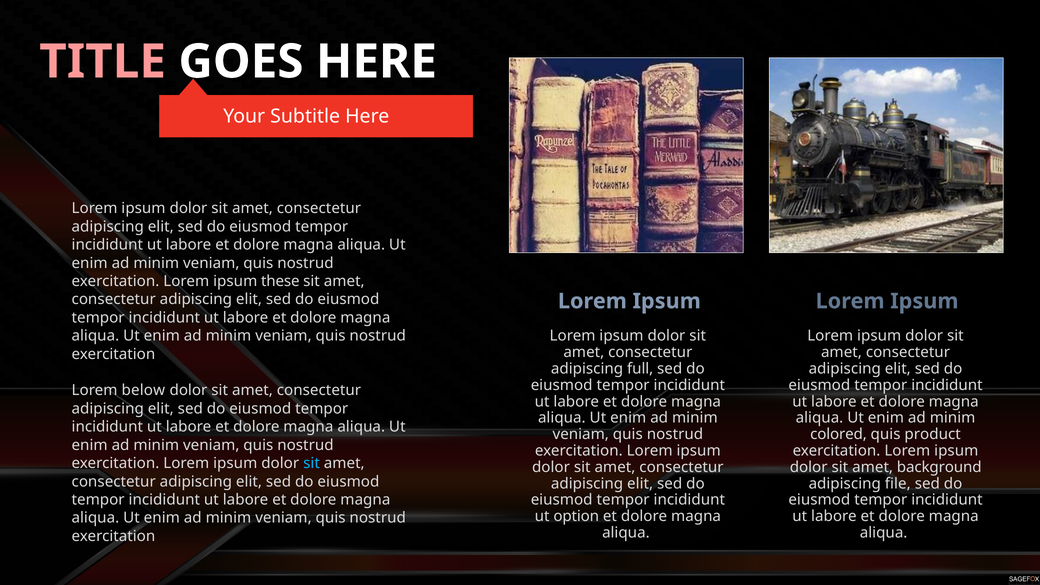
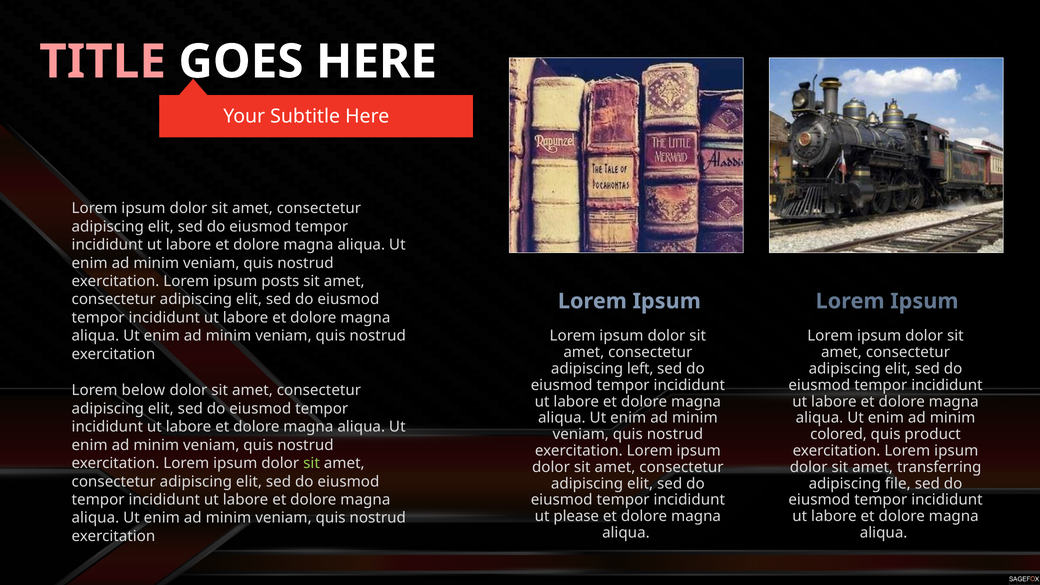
these: these -> posts
full: full -> left
sit at (312, 463) colour: light blue -> light green
background: background -> transferring
option: option -> please
